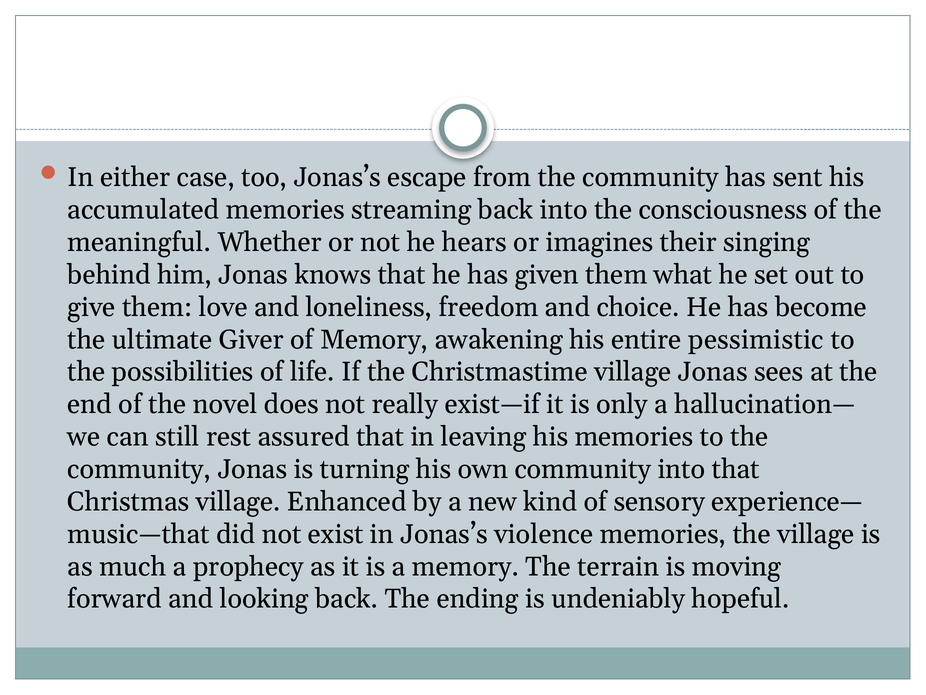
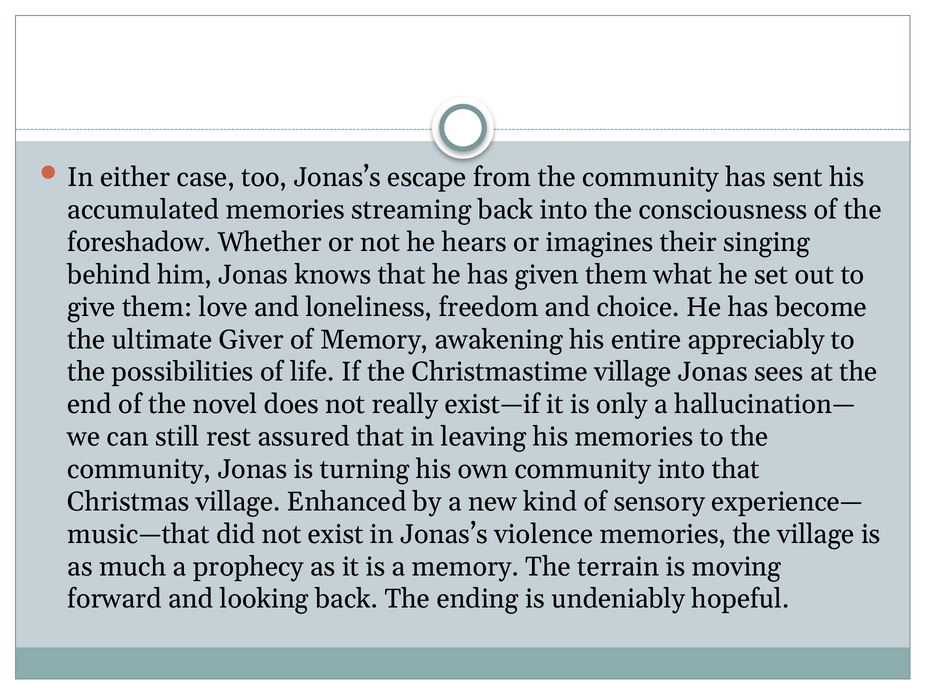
meaningful: meaningful -> foreshadow
pessimistic: pessimistic -> appreciably
